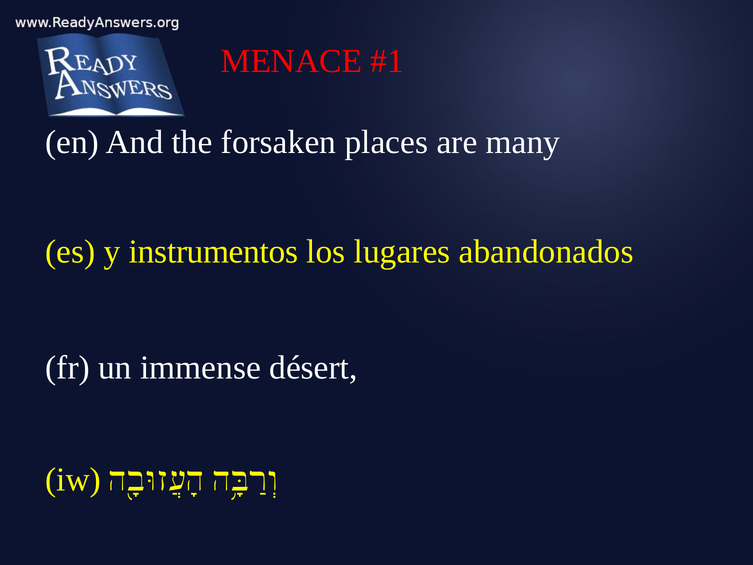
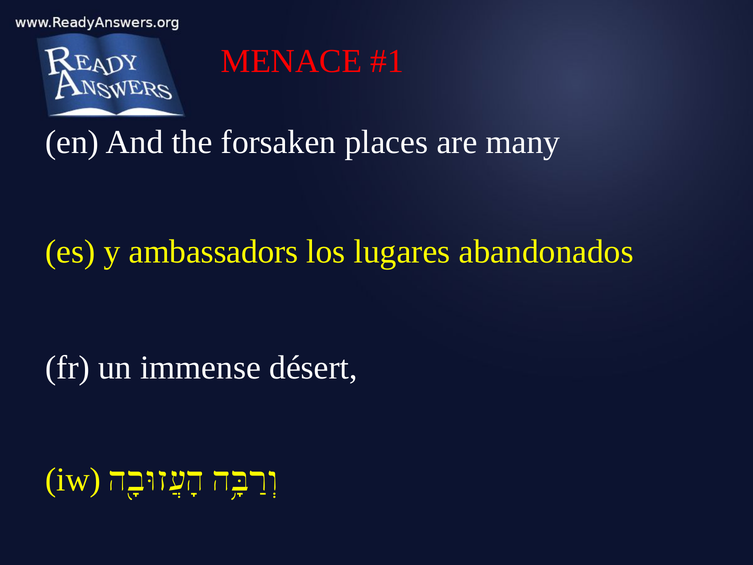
instrumentos: instrumentos -> ambassadors
